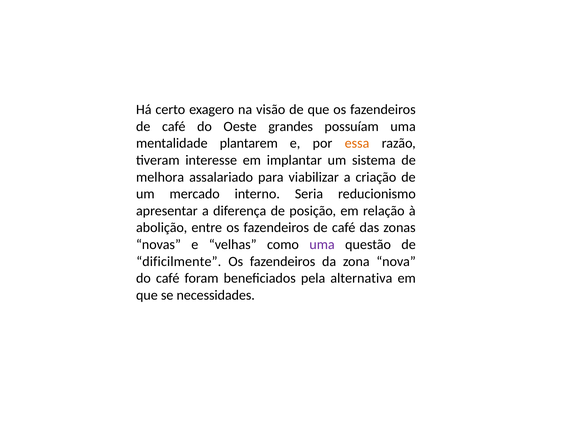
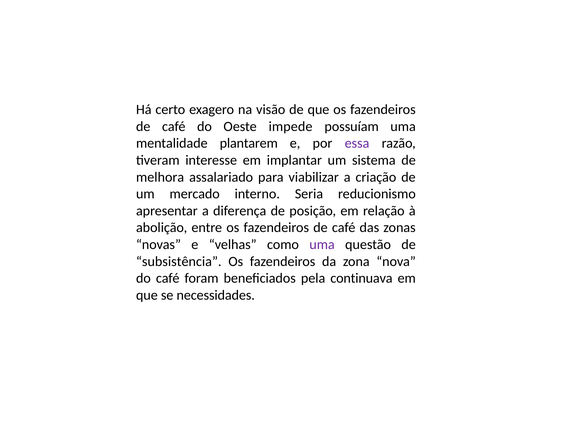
grandes: grandes -> impede
essa colour: orange -> purple
dificilmente: dificilmente -> subsistência
alternativa: alternativa -> continuava
